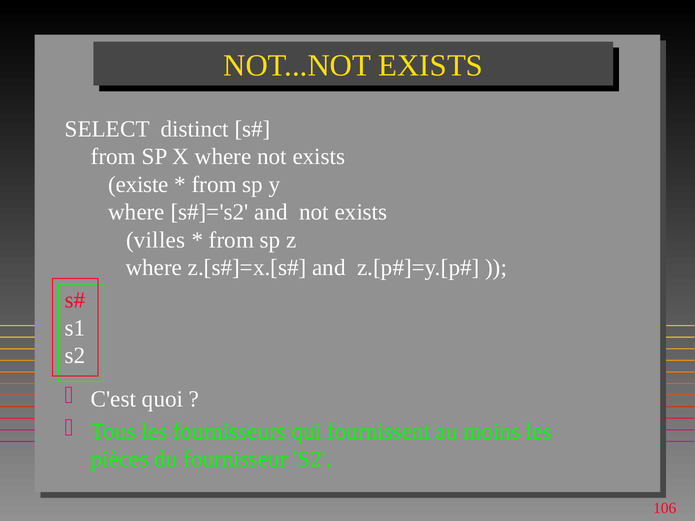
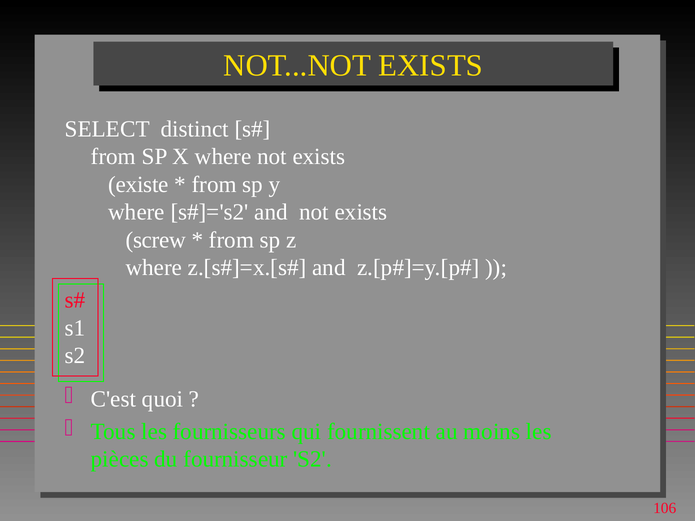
villes: villes -> screw
